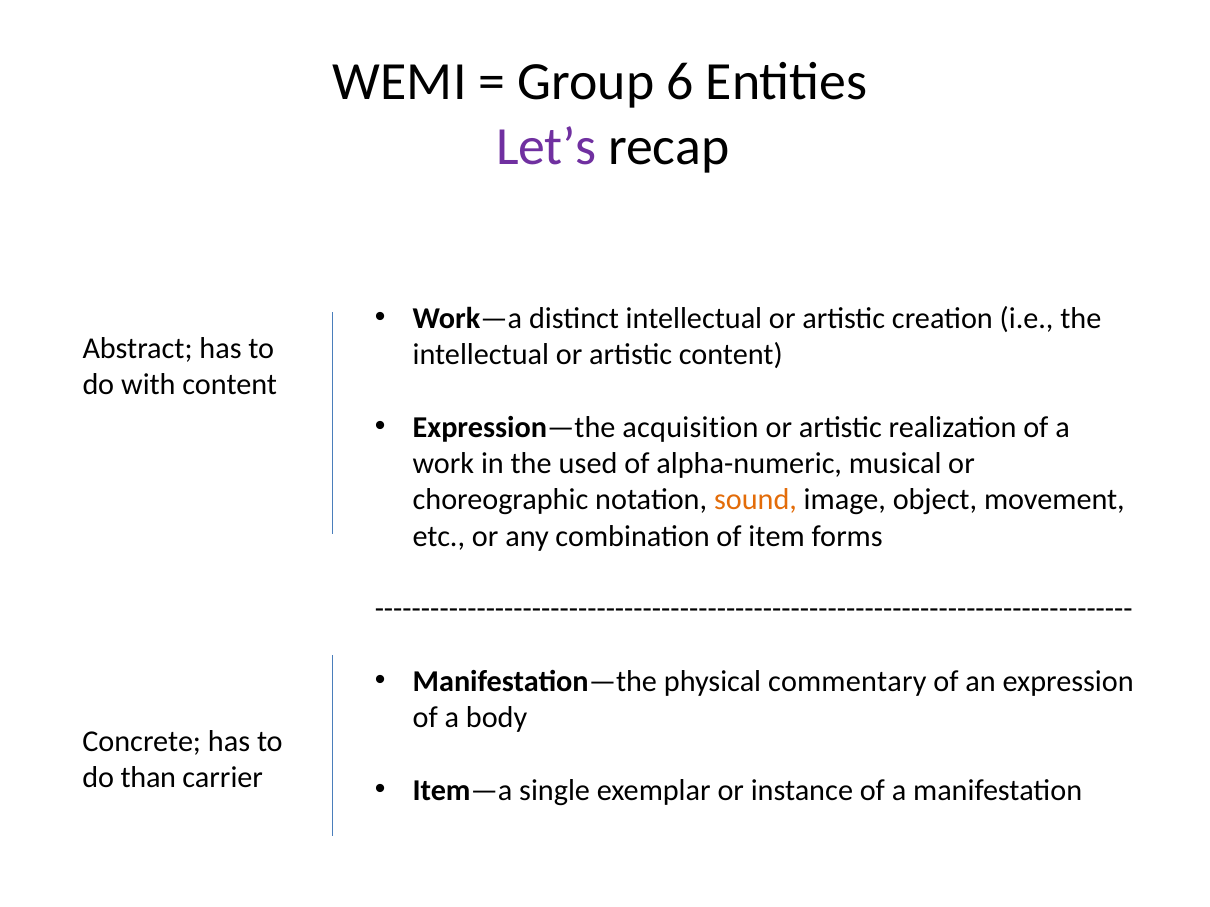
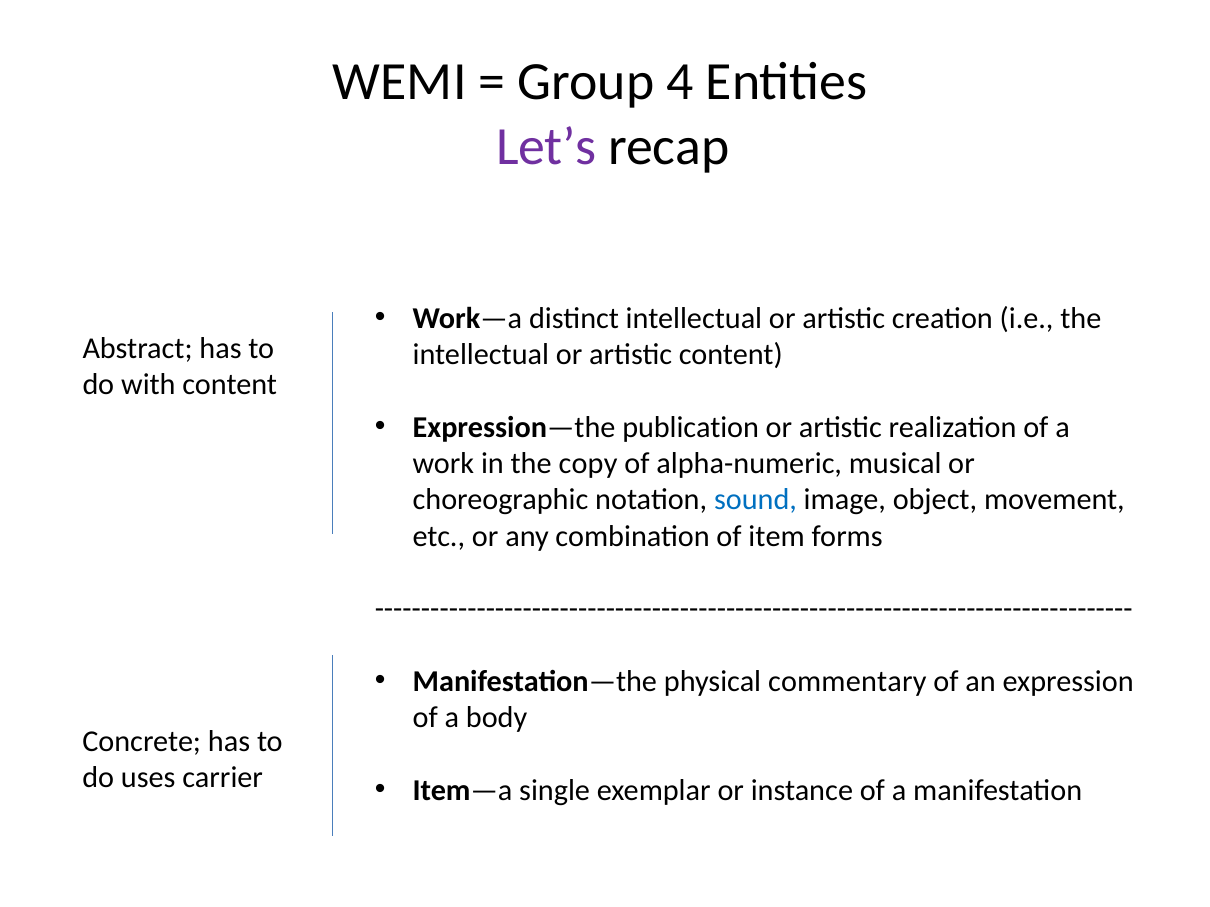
6: 6 -> 4
acquisition: acquisition -> publication
used: used -> copy
sound colour: orange -> blue
than: than -> uses
